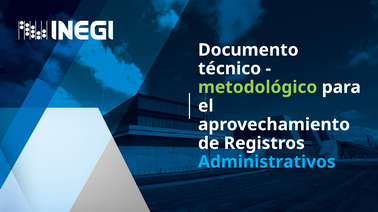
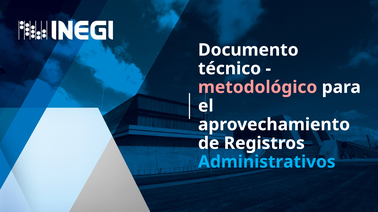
metodológico colour: light green -> pink
